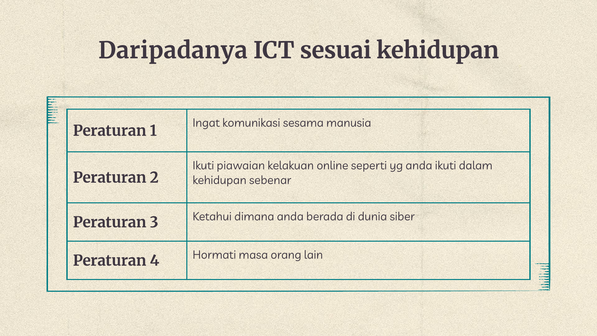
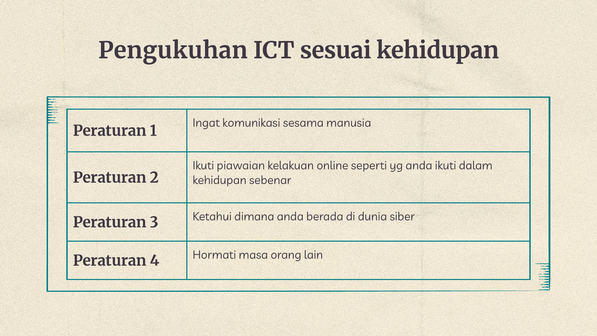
Daripadanya: Daripadanya -> Pengukuhan
